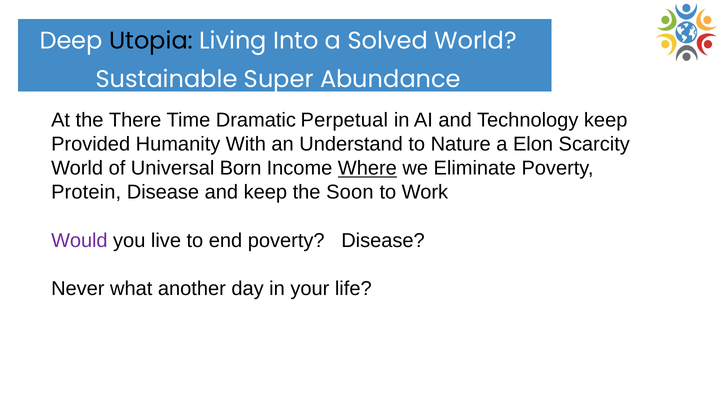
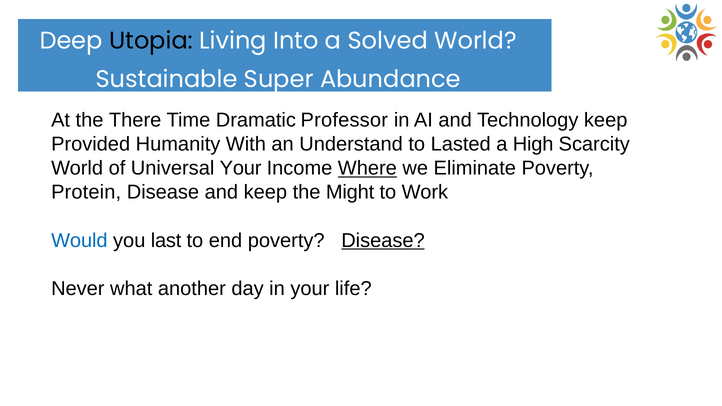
Perpetual: Perpetual -> Professor
Nature: Nature -> Lasted
Elon: Elon -> High
Universal Born: Born -> Your
Soon: Soon -> Might
Would colour: purple -> blue
live: live -> last
Disease at (383, 241) underline: none -> present
